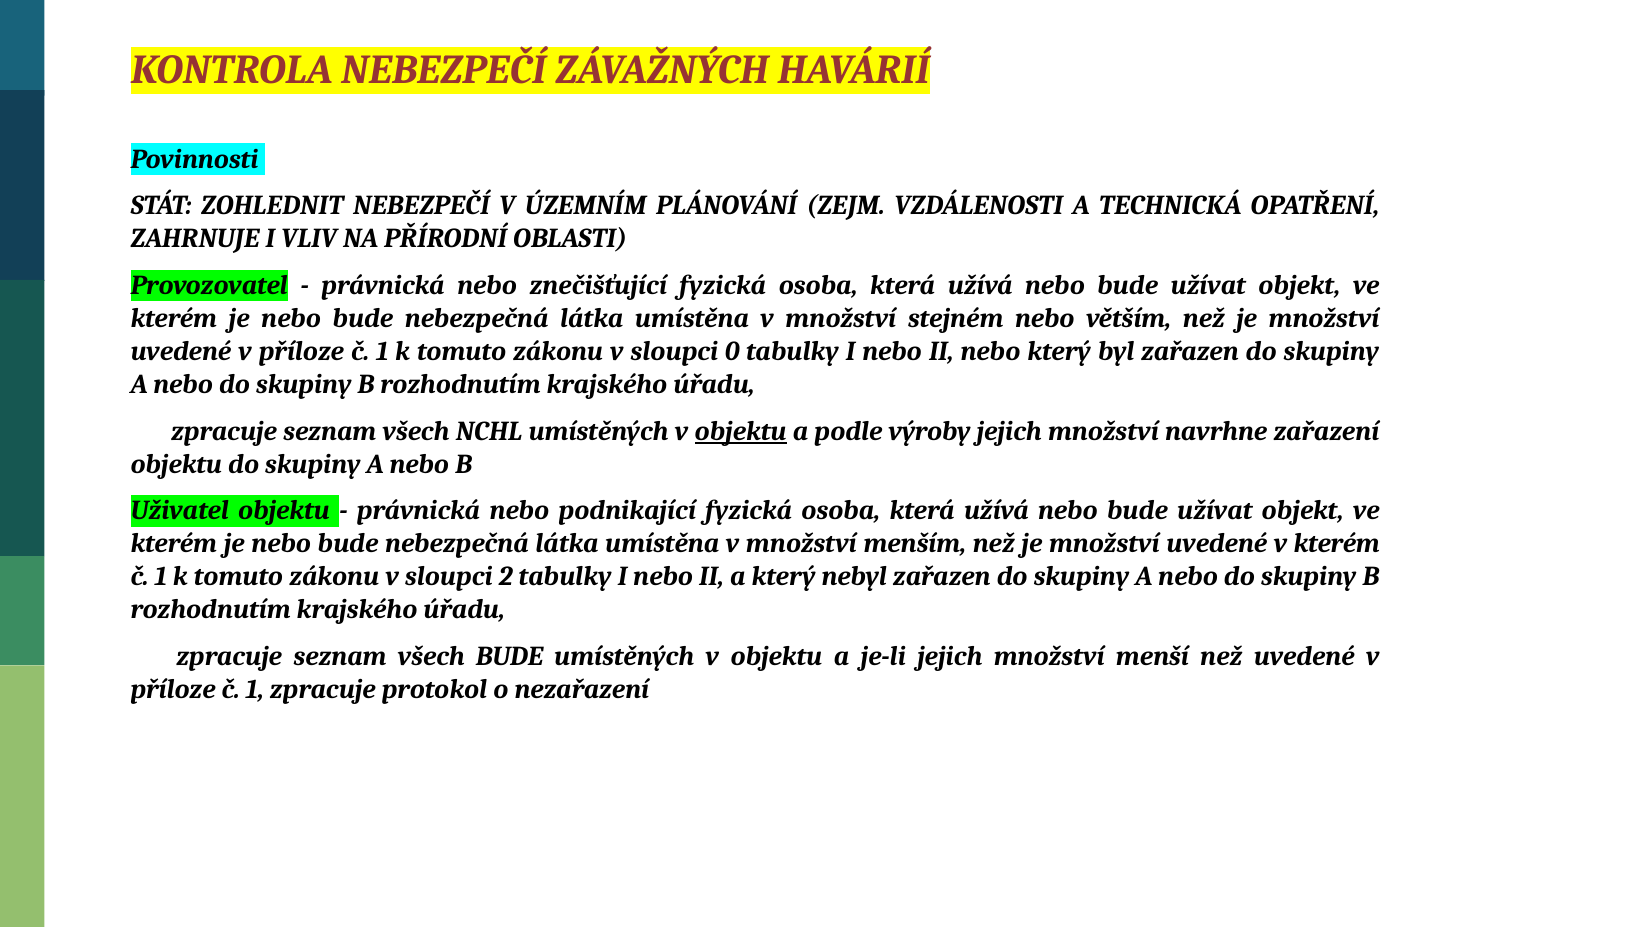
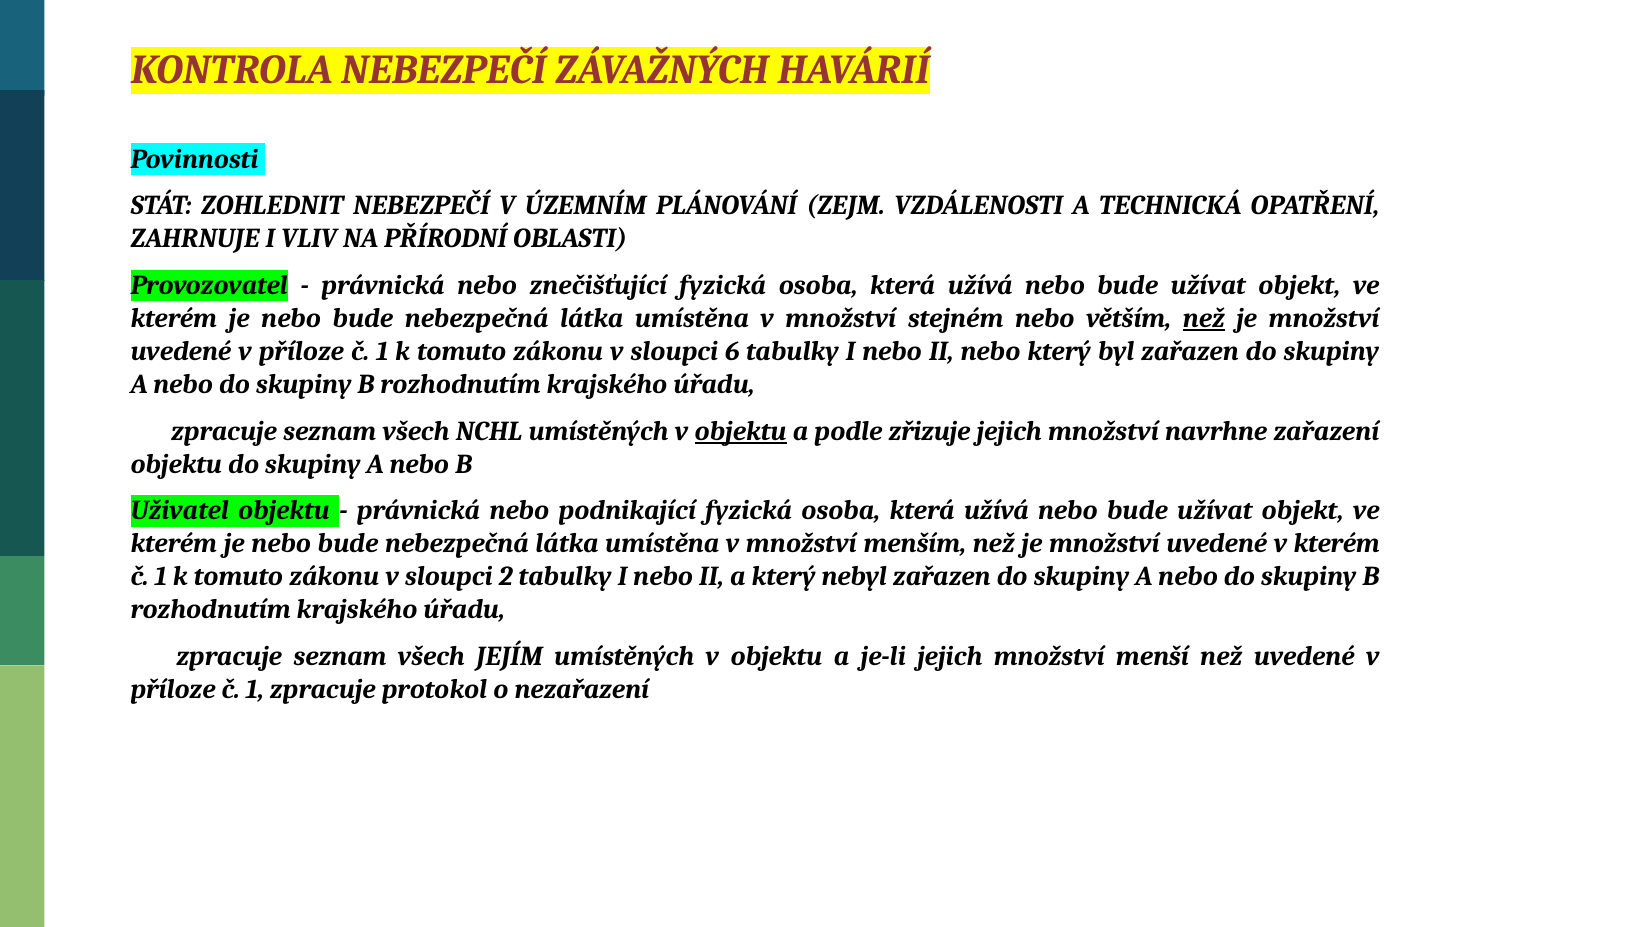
než at (1204, 318) underline: none -> present
0: 0 -> 6
výroby: výroby -> zřizuje
všech BUDE: BUDE -> JEJÍM
